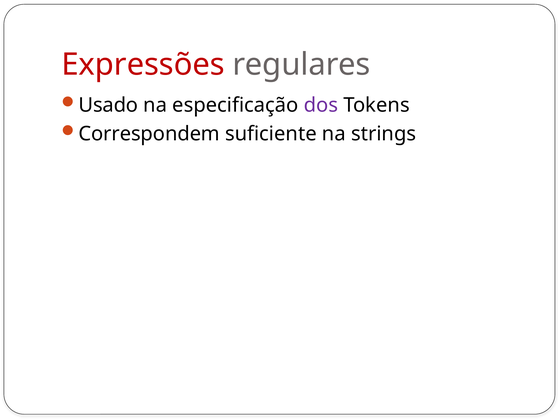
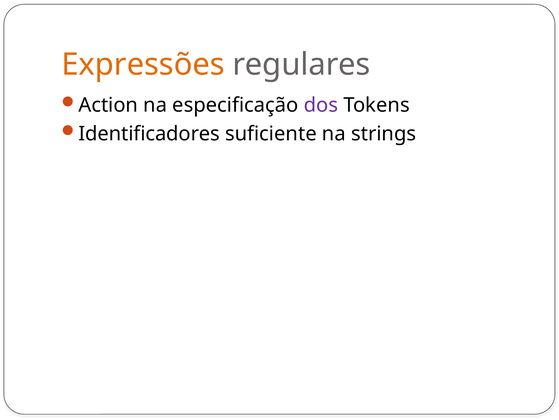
Expressões colour: red -> orange
Usado: Usado -> Action
Correspondem: Correspondem -> Identificadores
